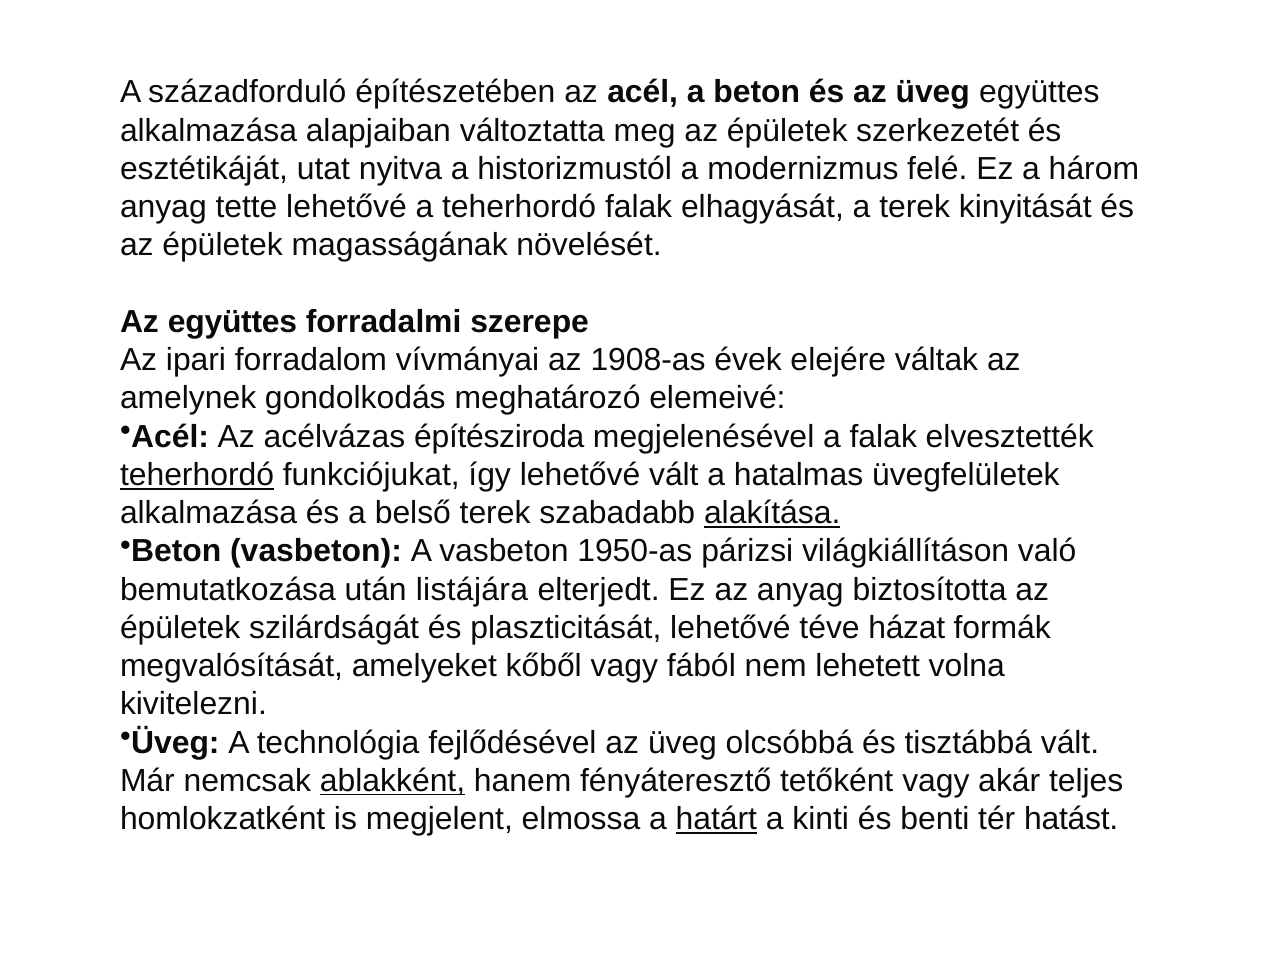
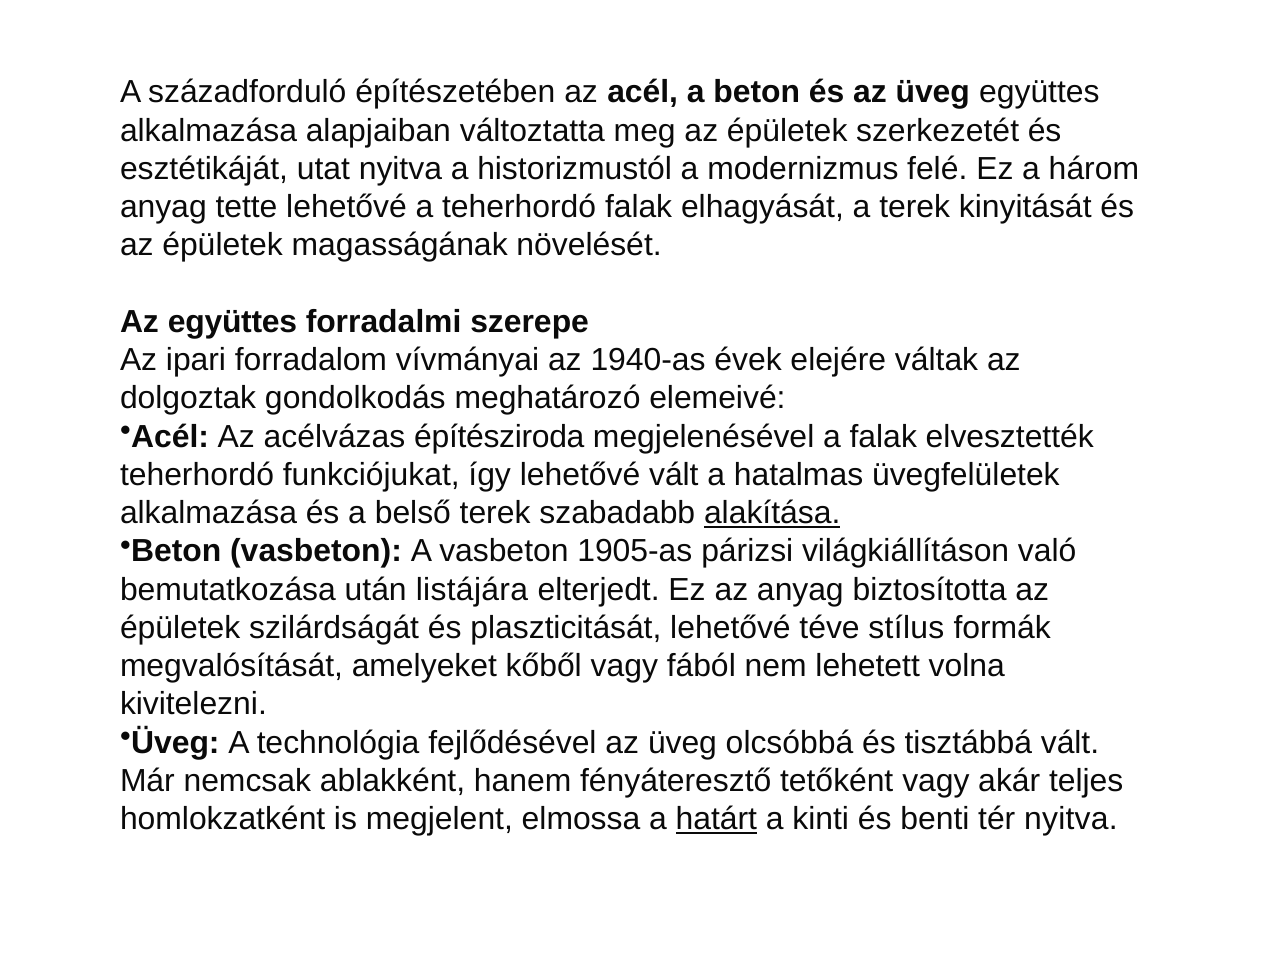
1908-as: 1908-as -> 1940-as
amelynek: amelynek -> dolgoztak
teherhordó at (197, 475) underline: present -> none
1950-as: 1950-as -> 1905-as
házat: házat -> stílus
ablakként underline: present -> none
tér hatást: hatást -> nyitva
